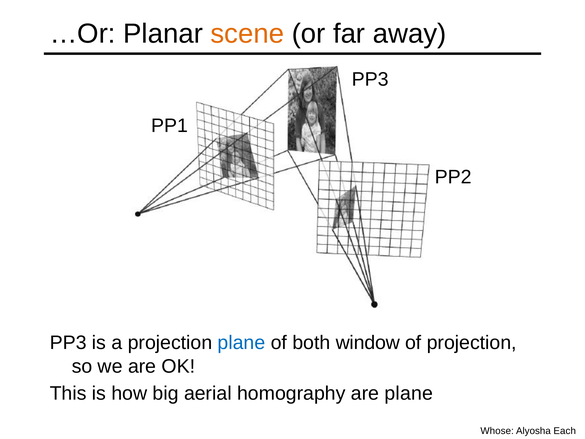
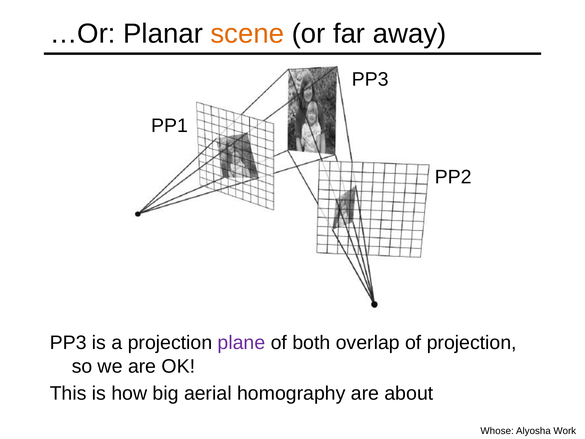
plane at (241, 343) colour: blue -> purple
window: window -> overlap
are plane: plane -> about
Each: Each -> Work
